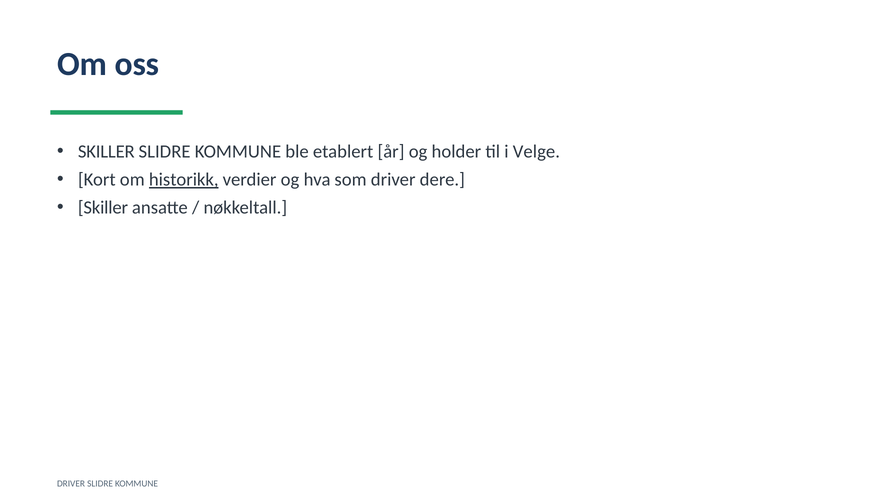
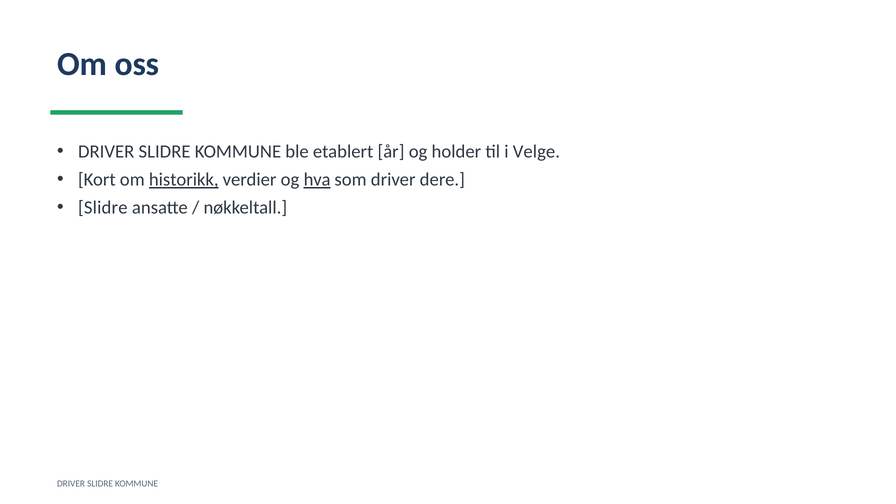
SKILLER at (106, 152): SKILLER -> DRIVER
hva underline: none -> present
Skiller at (103, 208): Skiller -> Slidre
